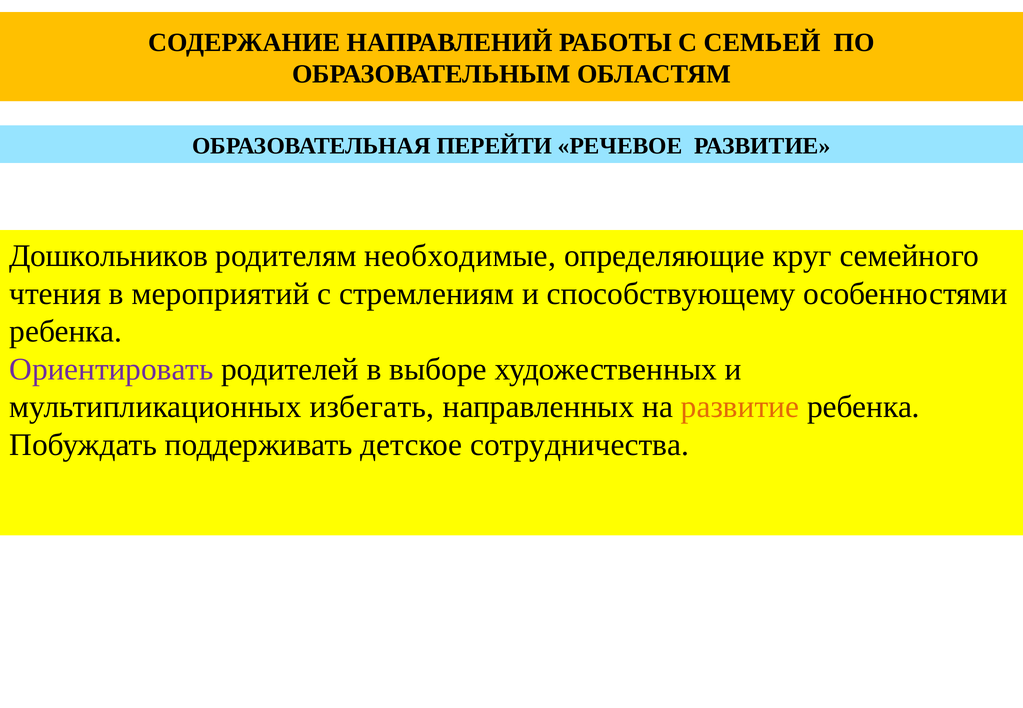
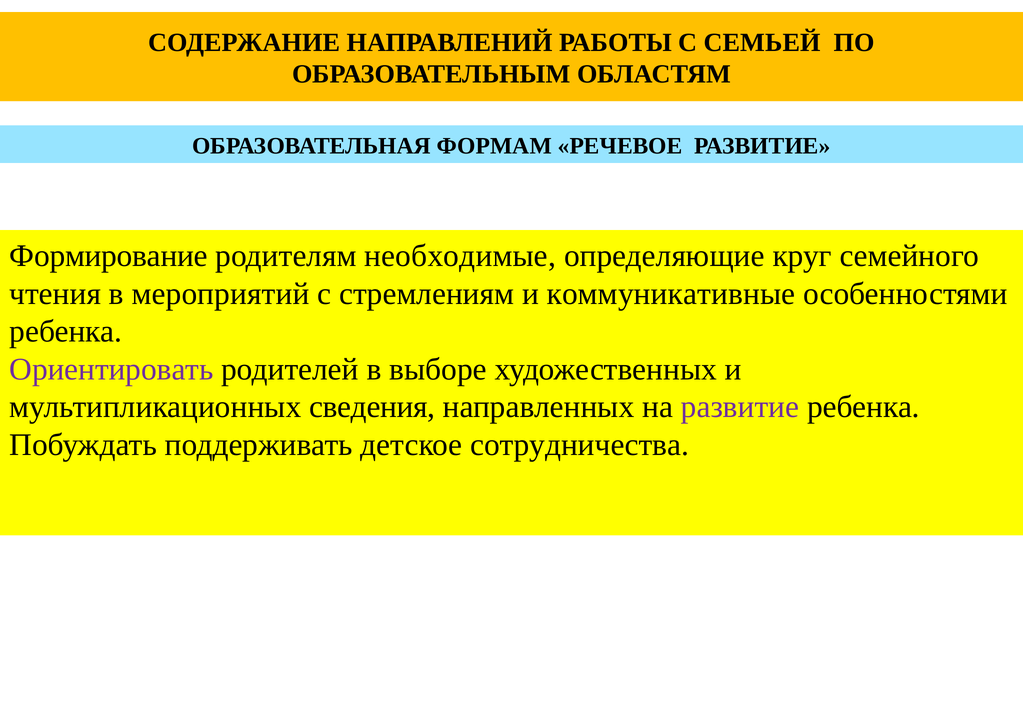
ПЕРЕЙТИ: ПЕРЕЙТИ -> ФОРМАМ
Дошкольников: Дошкольников -> Формирование
способствующему: способствующему -> коммуникативные
избегать: избегать -> сведения
развитие at (740, 407) colour: orange -> purple
